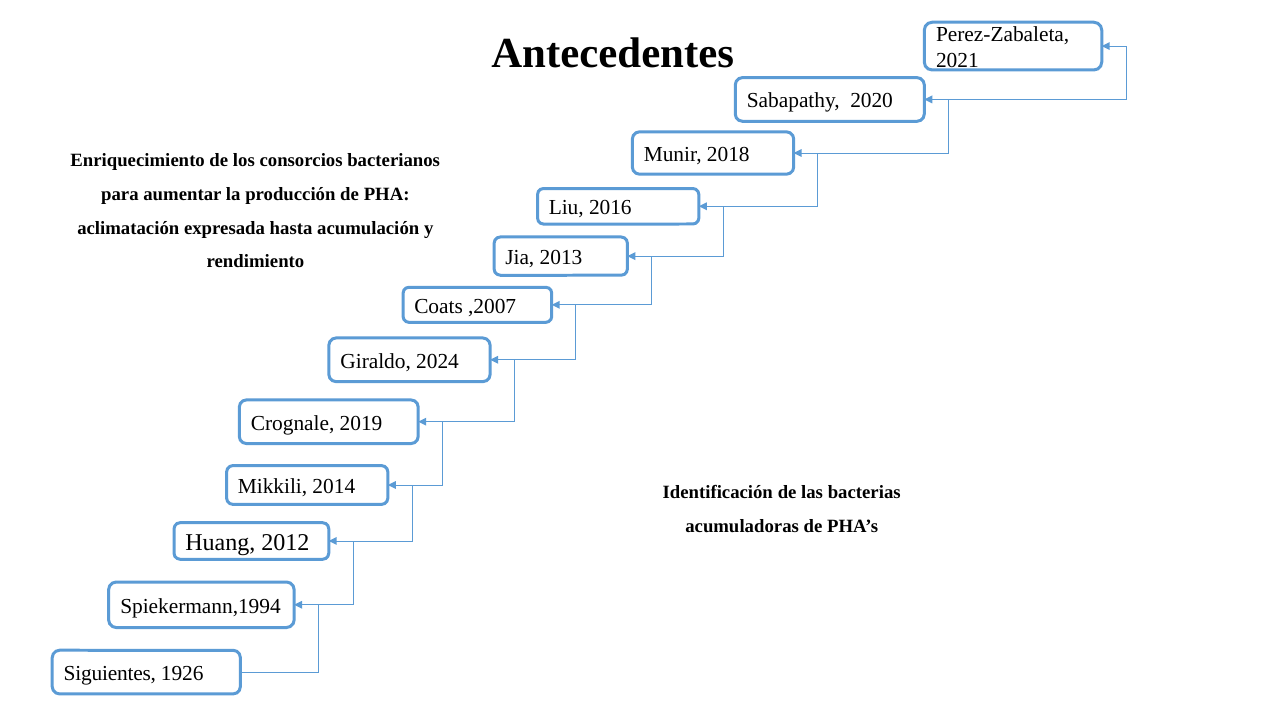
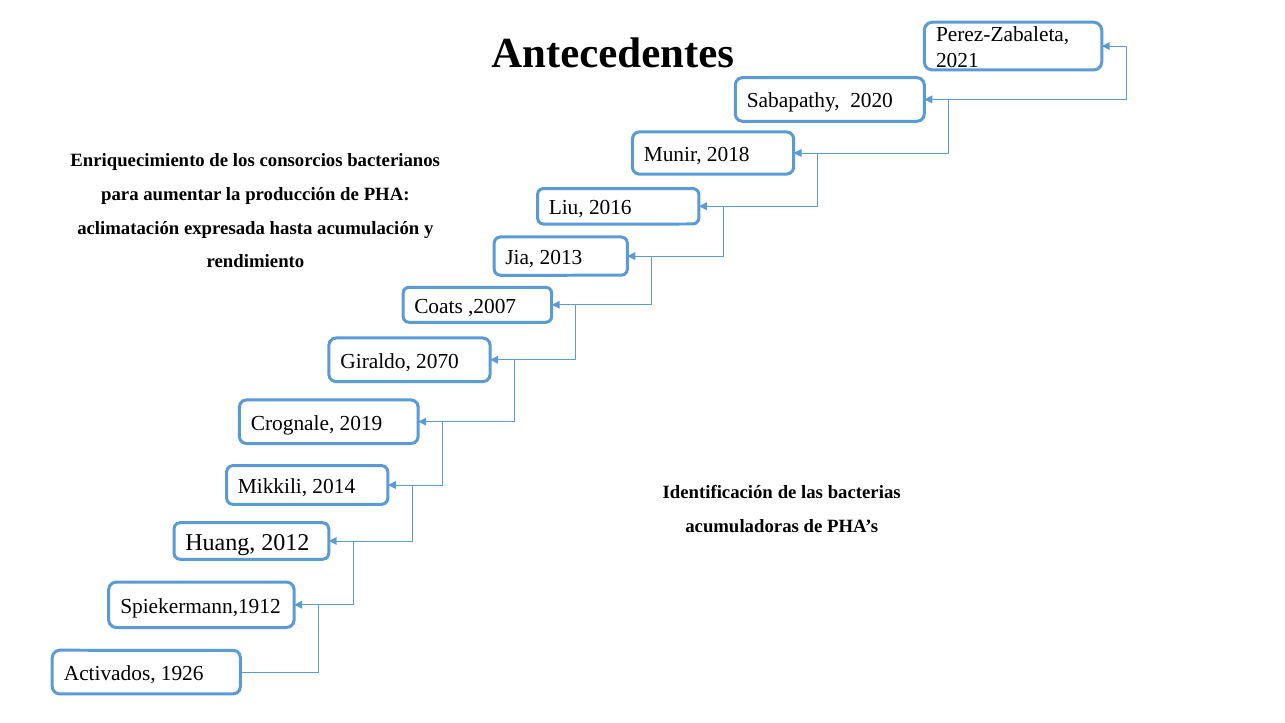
2024: 2024 -> 2070
Spiekermann,1994: Spiekermann,1994 -> Spiekermann,1912
Siguientes: Siguientes -> Activados
